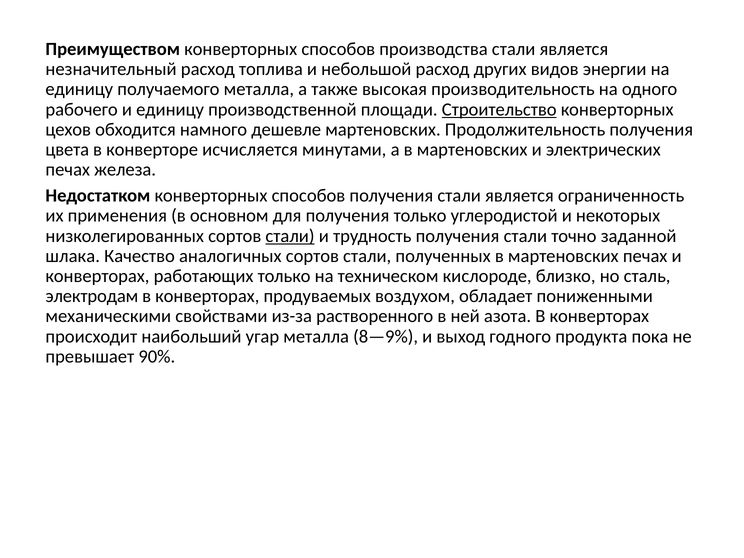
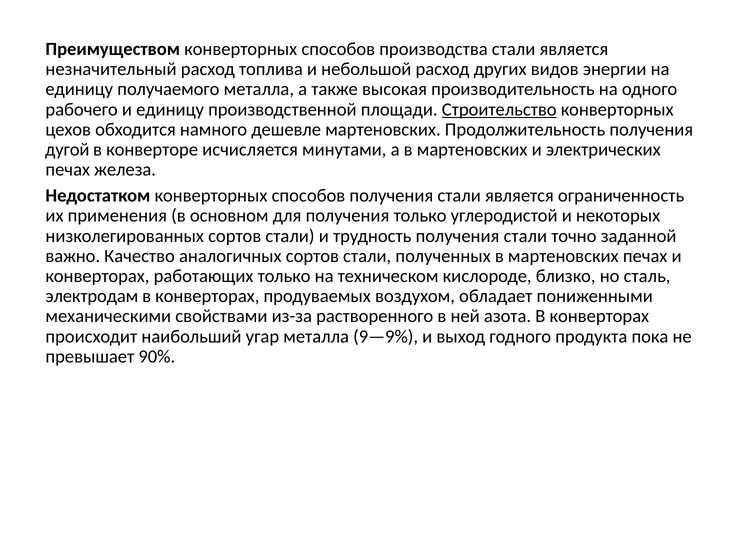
цвета: цвета -> дугой
стали at (290, 236) underline: present -> none
шлака: шлака -> важно
8—9%: 8—9% -> 9—9%
